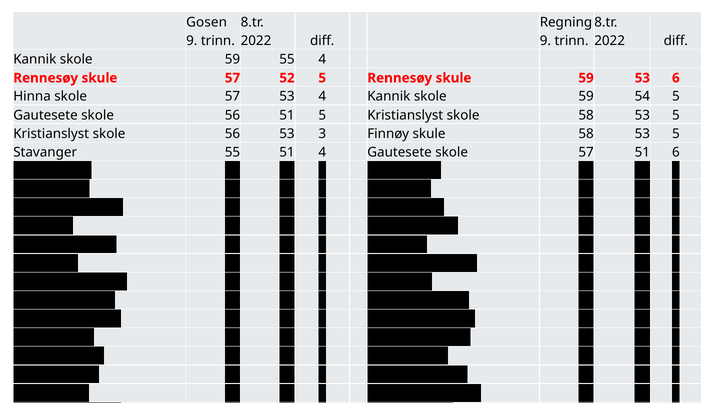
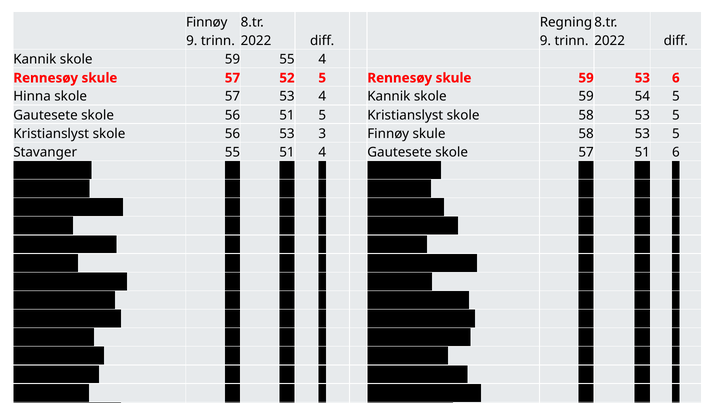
Gosen at (207, 23): Gosen -> Finnøy
